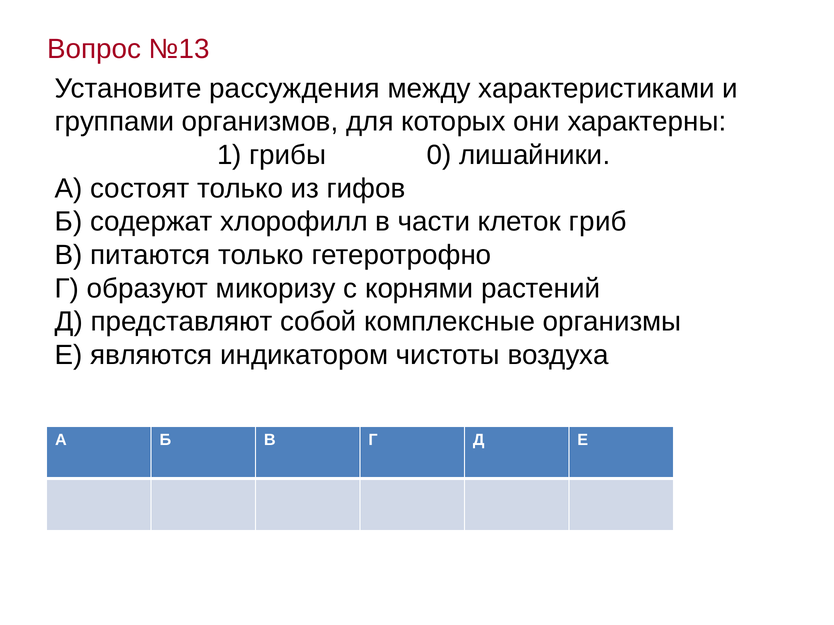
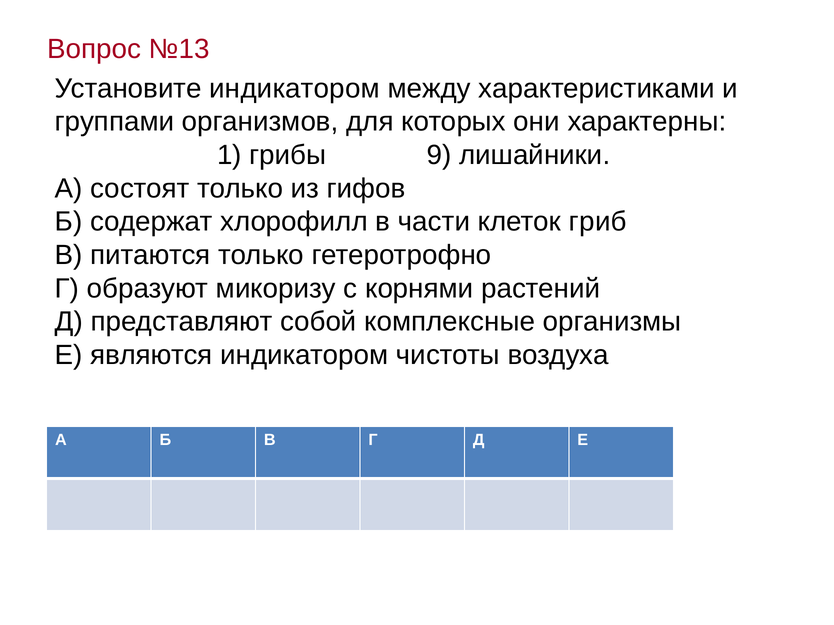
Установите рассуждения: рассуждения -> индикатором
0: 0 -> 9
